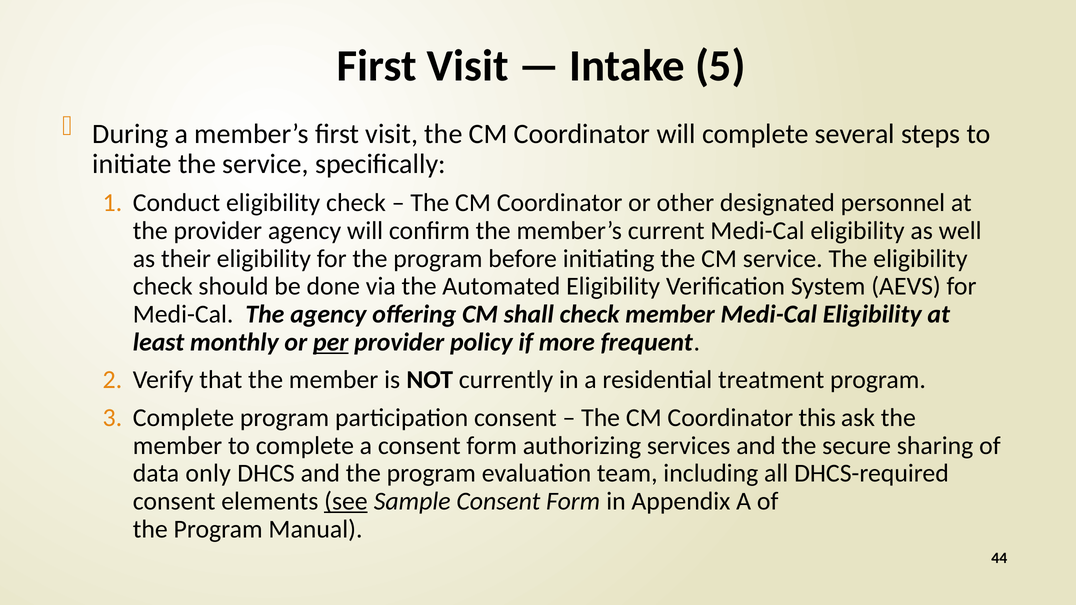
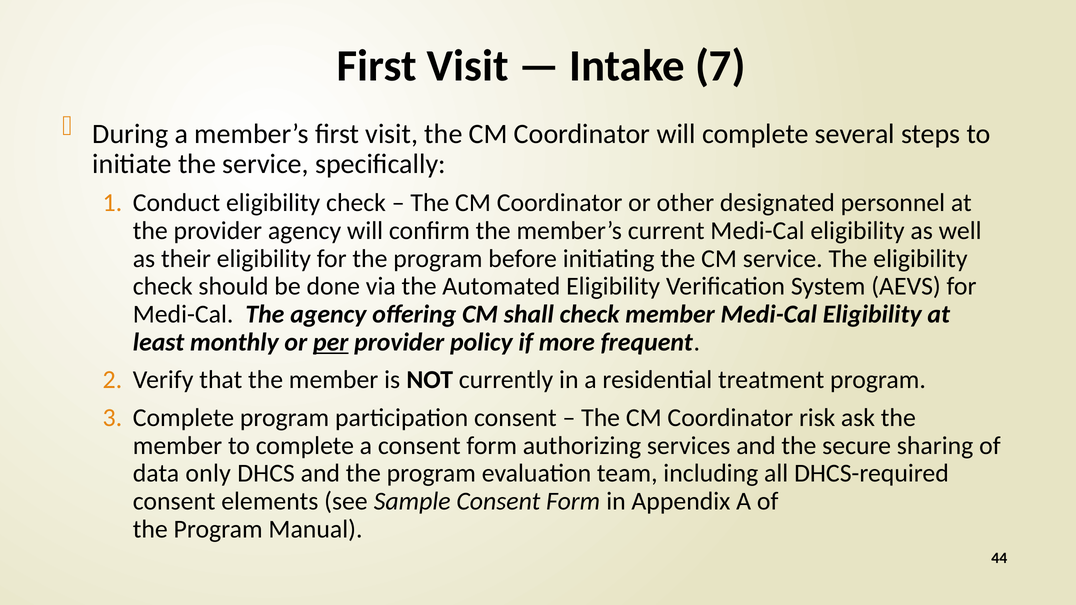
5: 5 -> 7
this: this -> risk
see underline: present -> none
